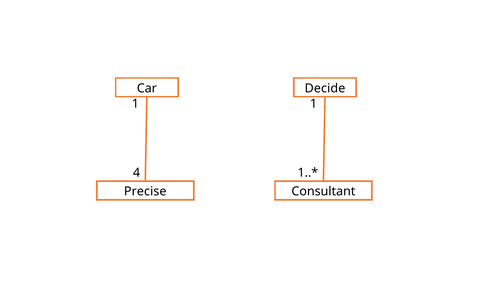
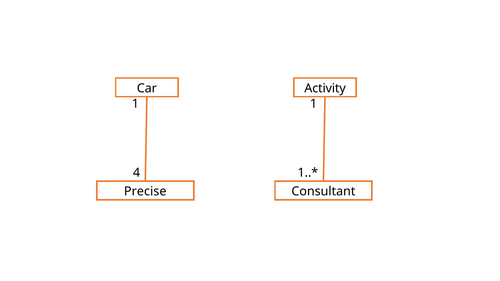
Decide: Decide -> Activity
